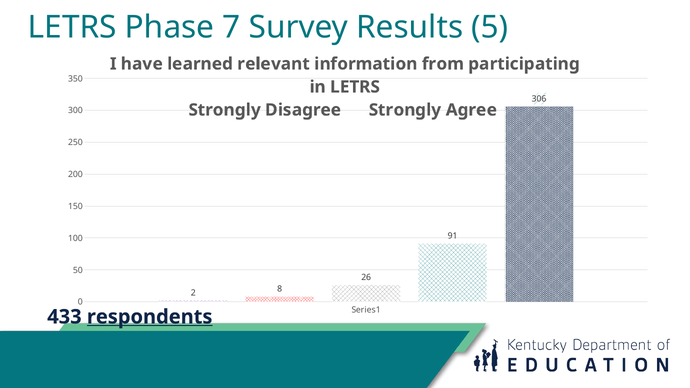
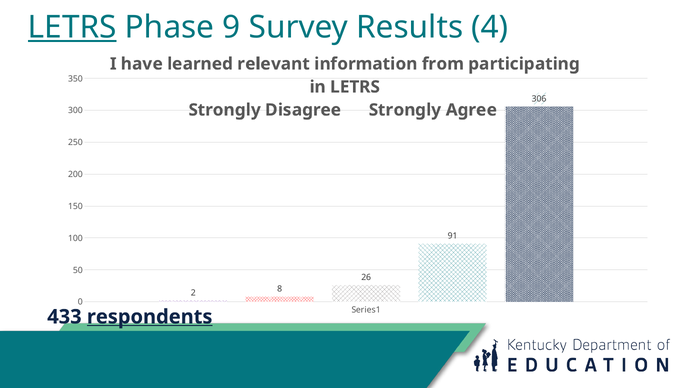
LETRS at (72, 27) underline: none -> present
7: 7 -> 9
5: 5 -> 4
